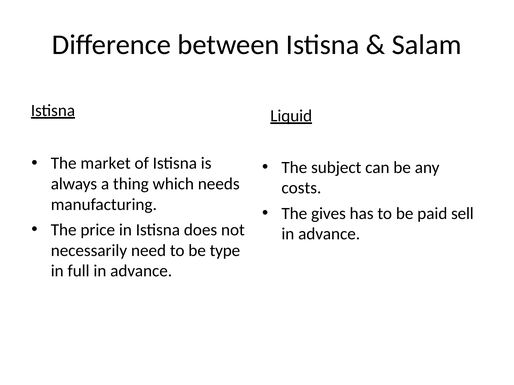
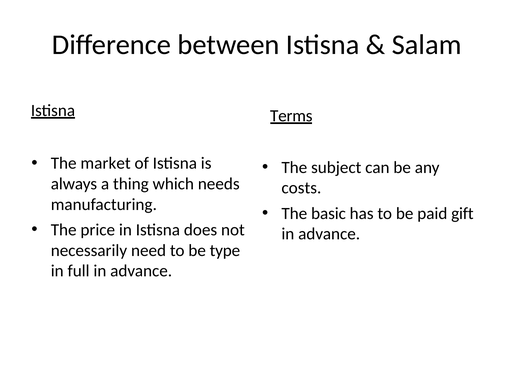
Liquid: Liquid -> Terms
gives: gives -> basic
sell: sell -> gift
